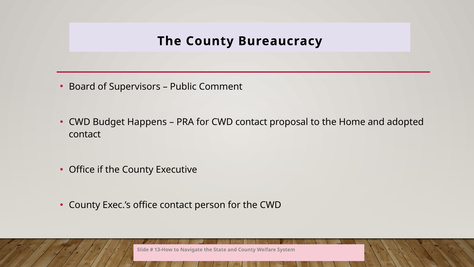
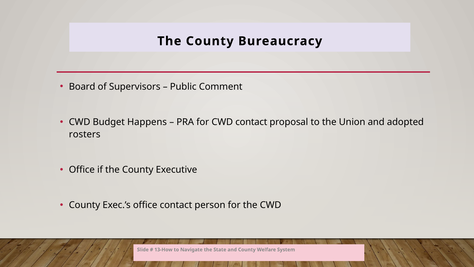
Home: Home -> Union
contact at (85, 134): contact -> rosters
